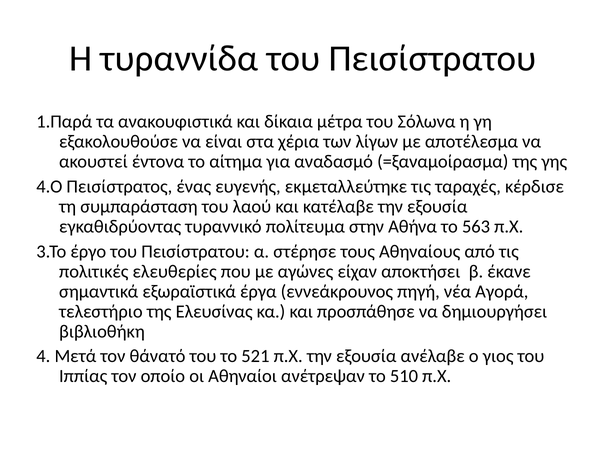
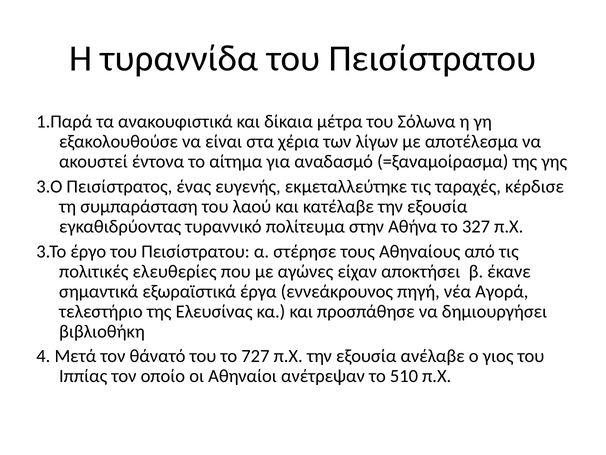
4.Ο: 4.Ο -> 3.Ο
563: 563 -> 327
521: 521 -> 727
